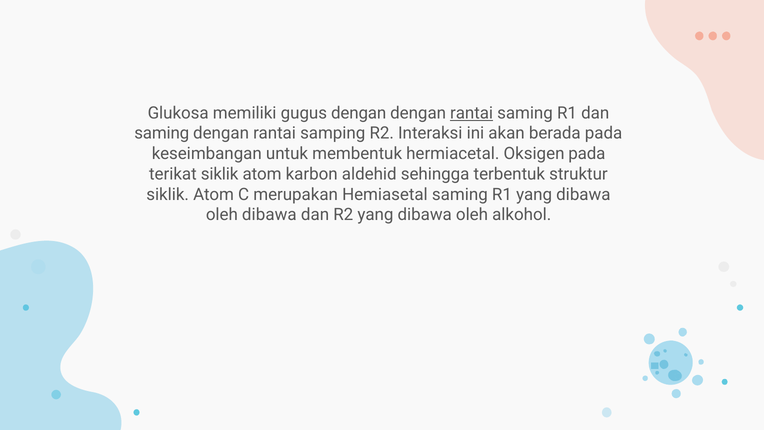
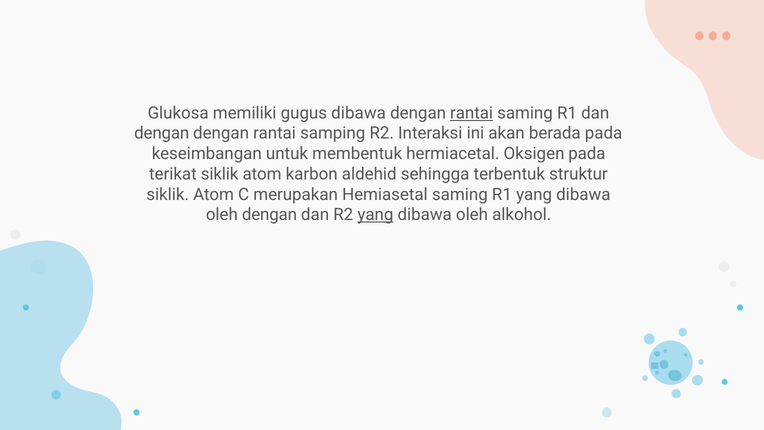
gugus dengan: dengan -> dibawa
saming at (162, 133): saming -> dengan
oleh dibawa: dibawa -> dengan
yang at (375, 215) underline: none -> present
